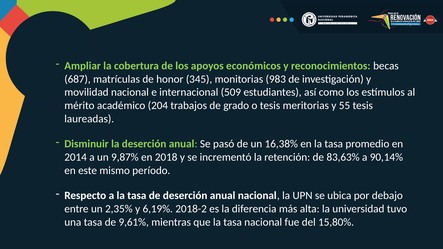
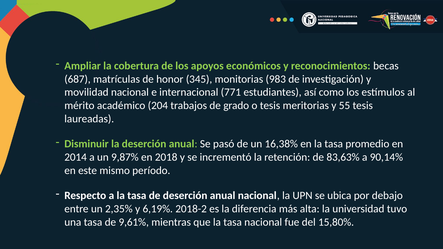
509: 509 -> 771
